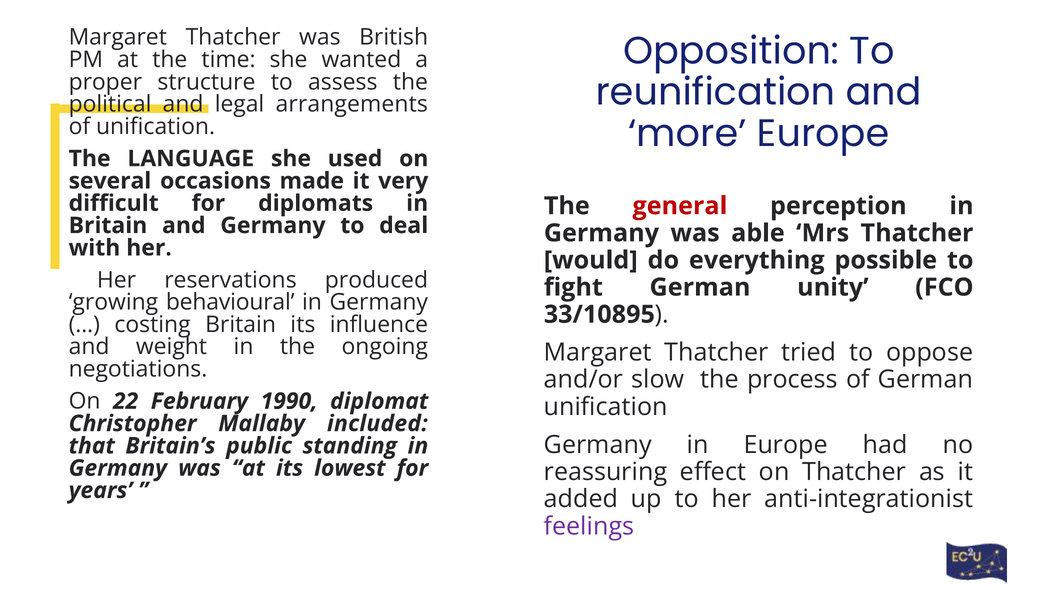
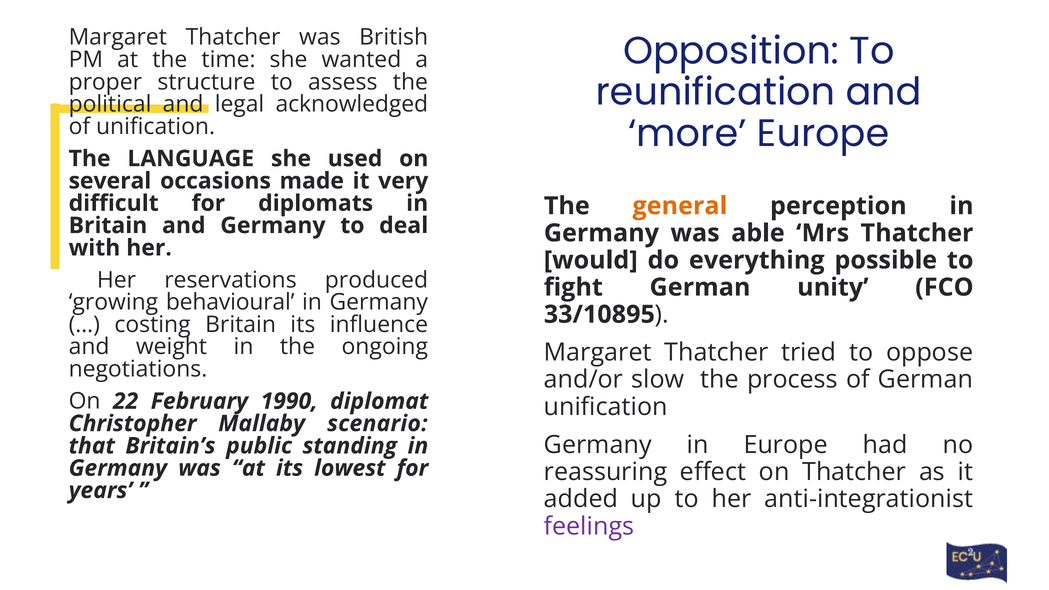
arrangements: arrangements -> acknowledged
general colour: red -> orange
included: included -> scenario
